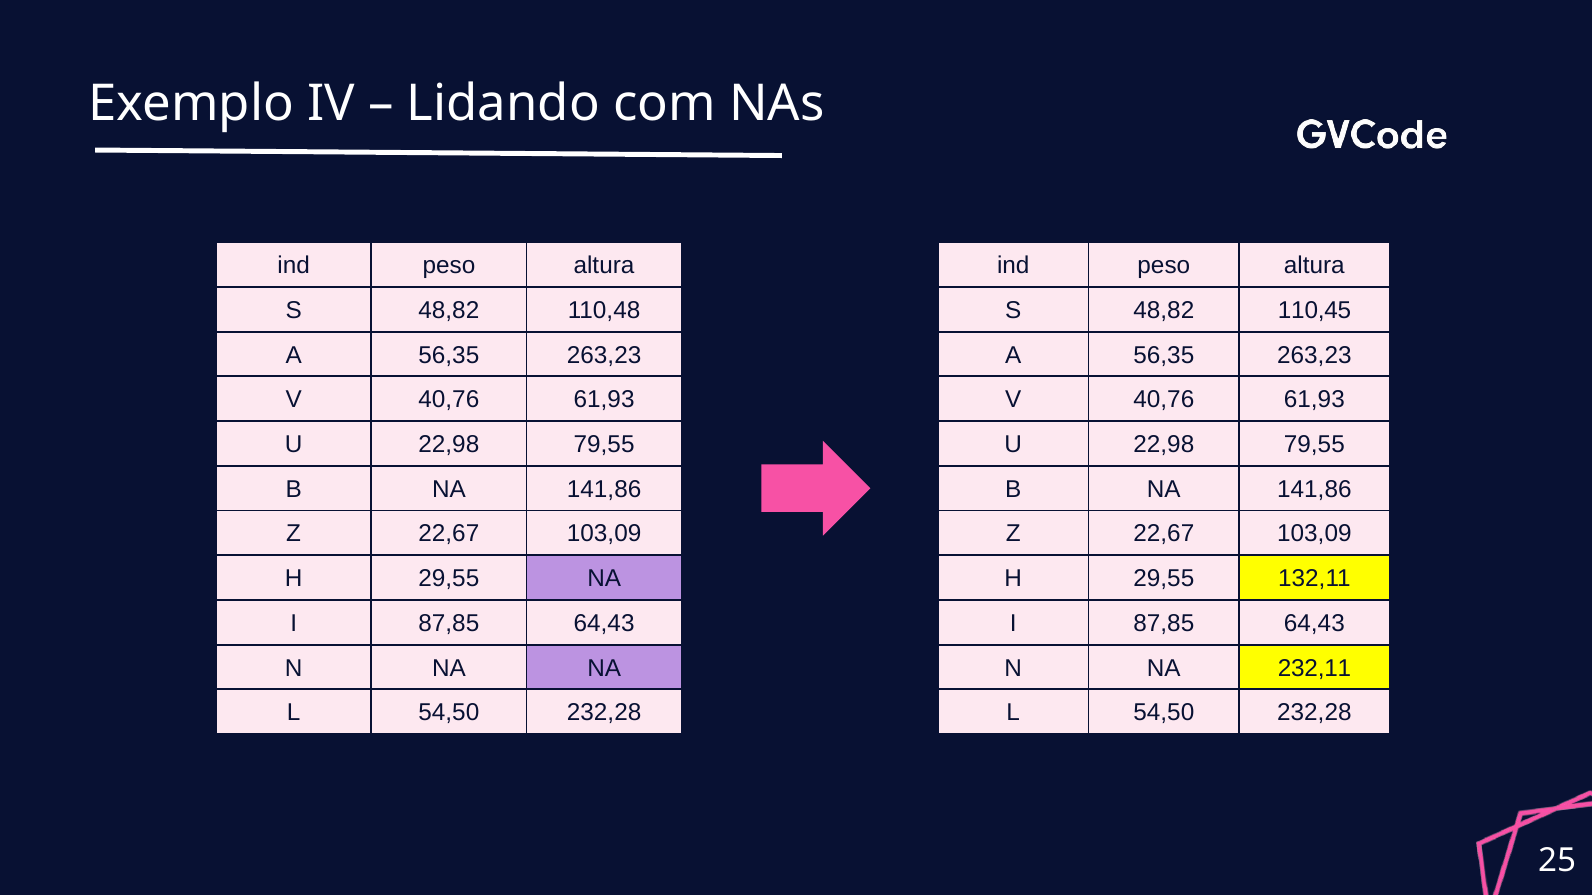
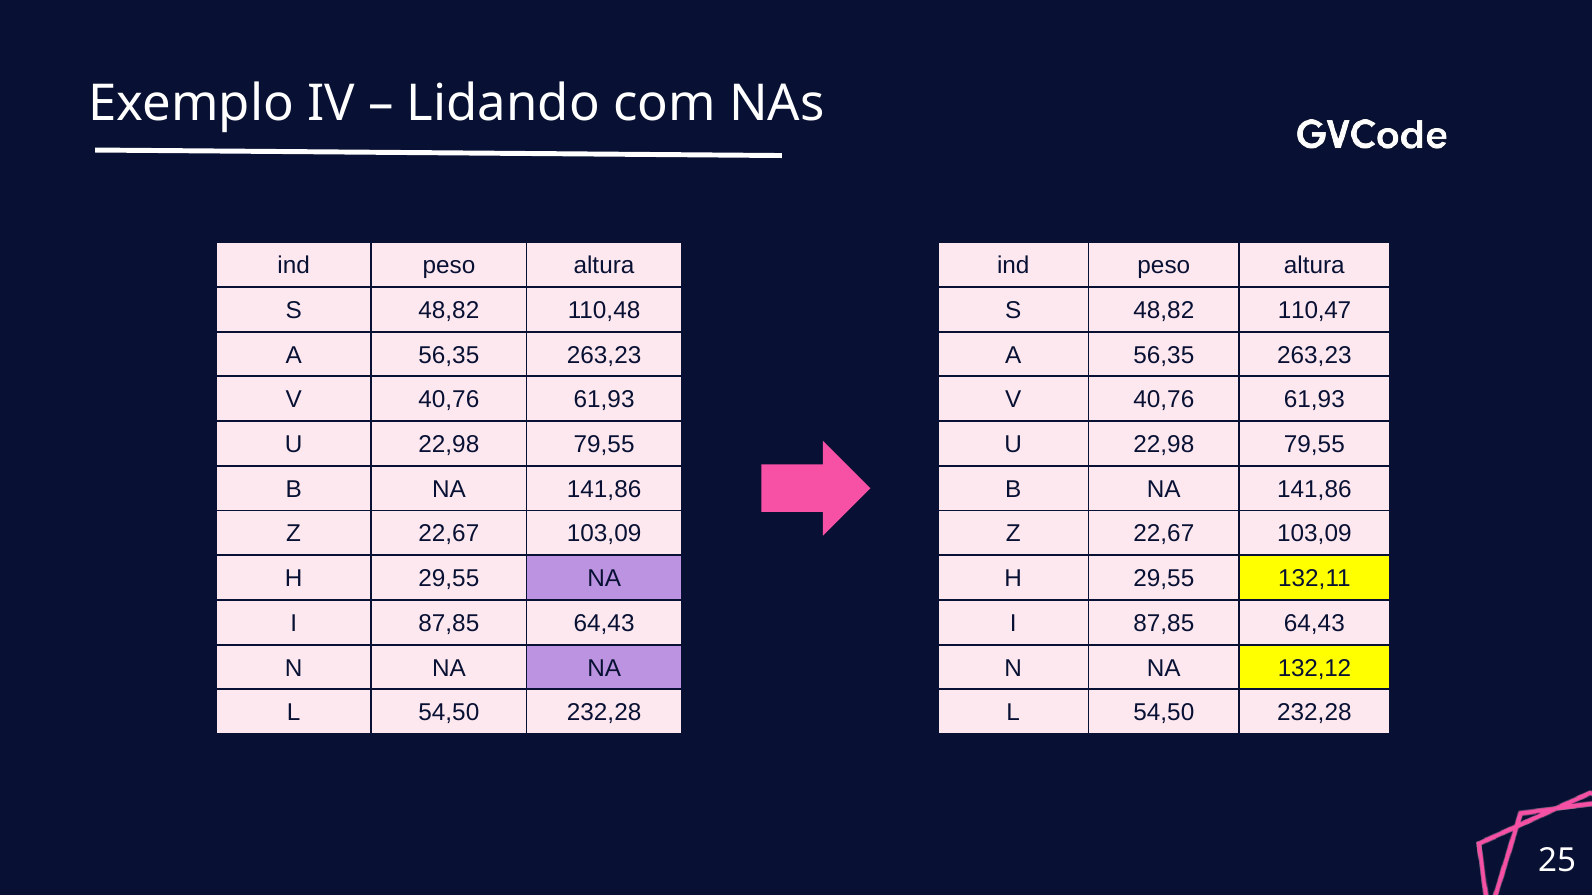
110,45: 110,45 -> 110,47
232,11: 232,11 -> 132,12
